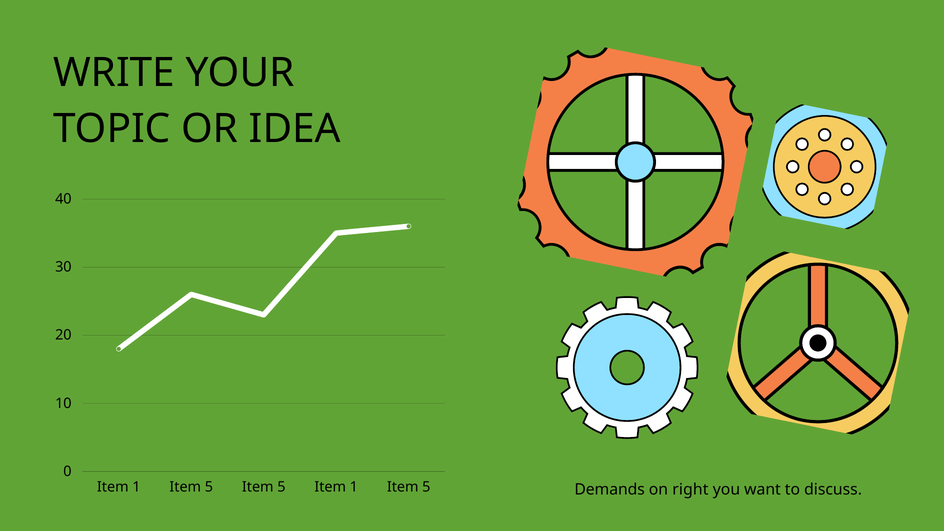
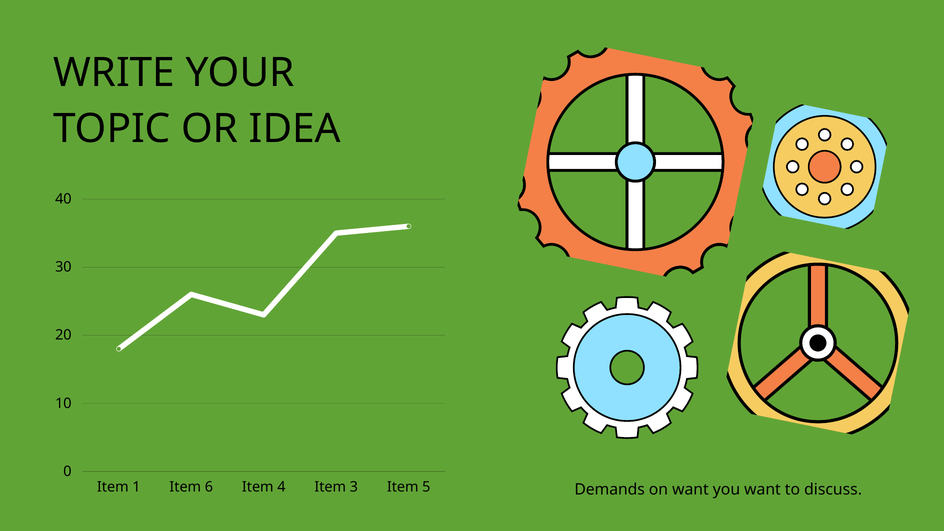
5 at (209, 487): 5 -> 6
5 at (281, 487): 5 -> 4
1 at (354, 487): 1 -> 3
on right: right -> want
